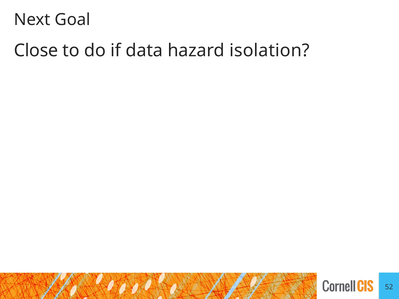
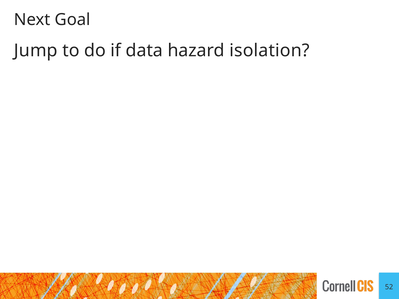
Close: Close -> Jump
